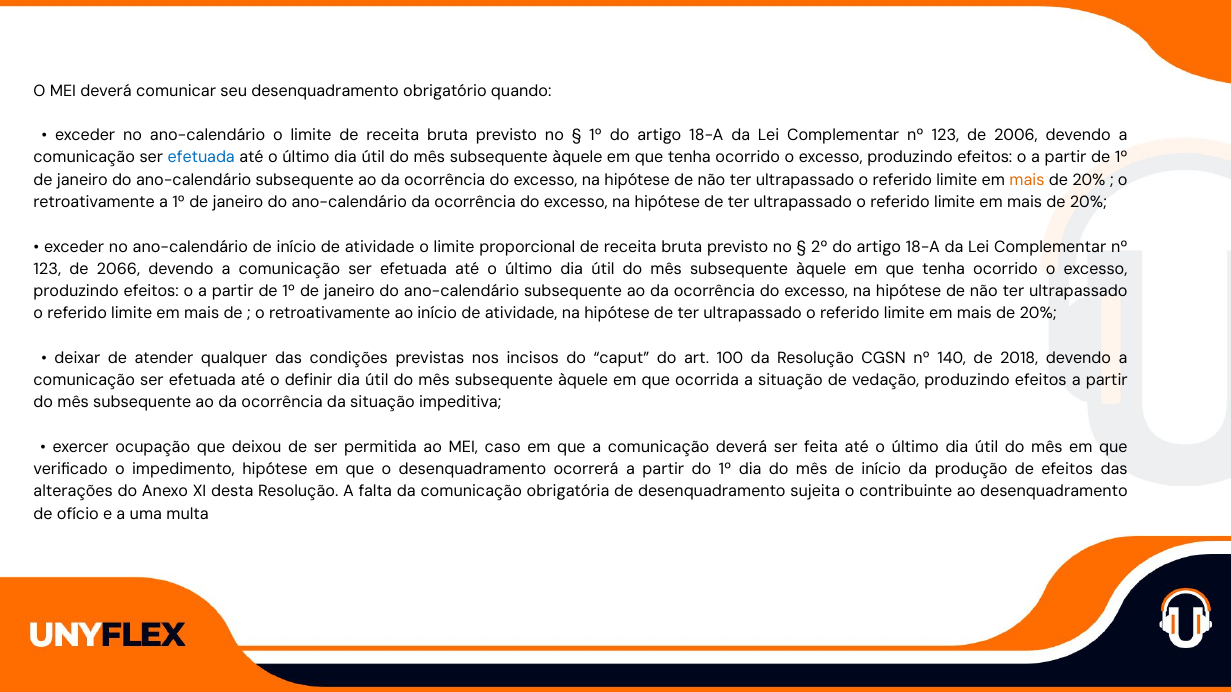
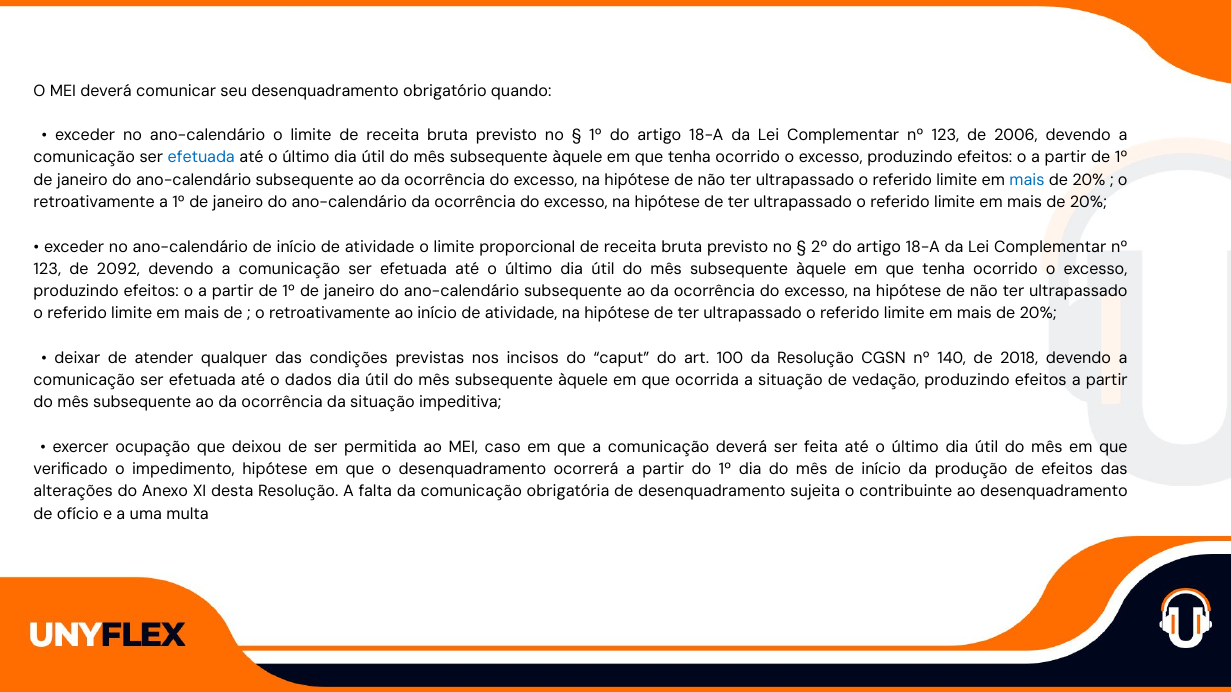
mais at (1027, 180) colour: orange -> blue
2066: 2066 -> 2092
definir: definir -> dados
